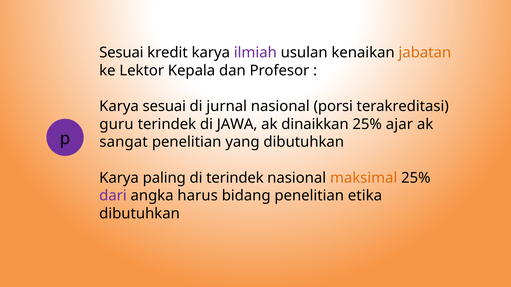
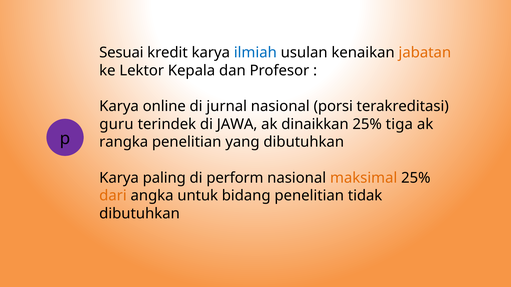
ilmiah colour: purple -> blue
Karya sesuai: sesuai -> online
ajar: ajar -> tiga
sangat: sangat -> rangka
di terindek: terindek -> perform
dari colour: purple -> orange
harus: harus -> untuk
etika: etika -> tidak
